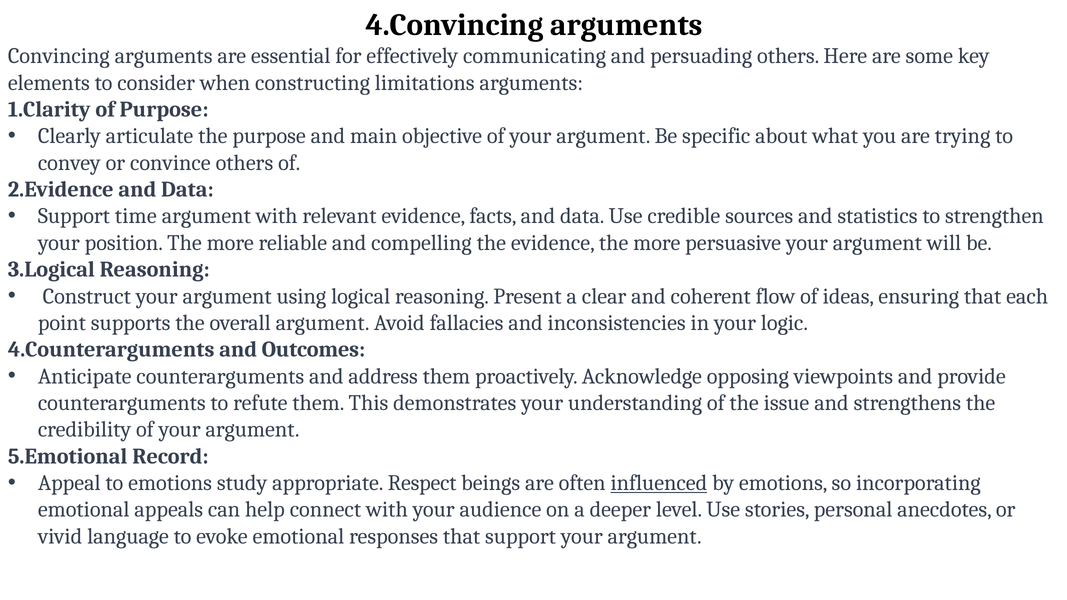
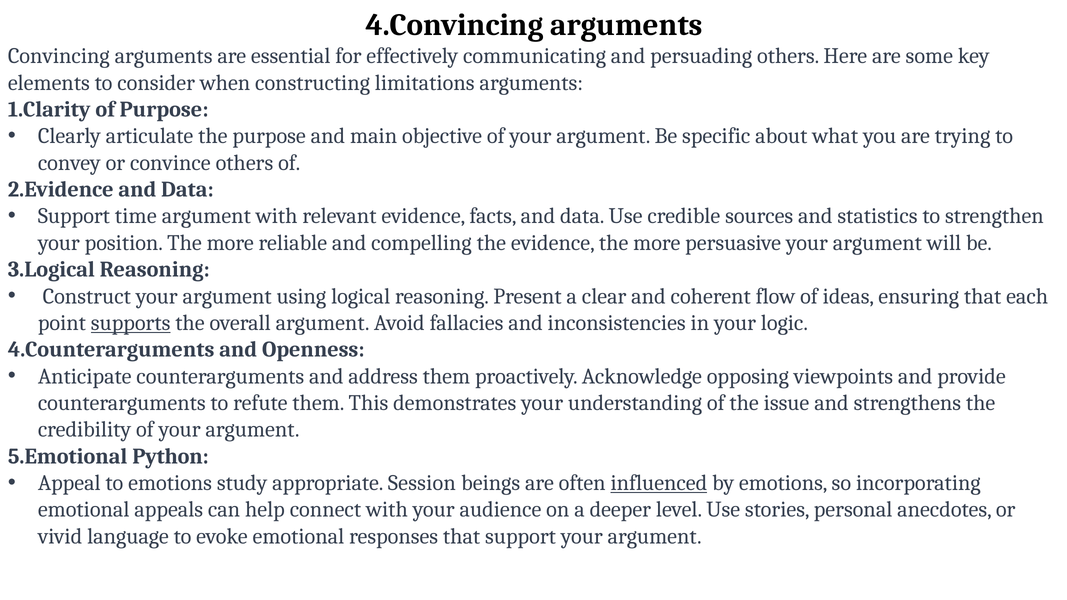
supports underline: none -> present
Outcomes: Outcomes -> Openness
Record: Record -> Python
Respect: Respect -> Session
